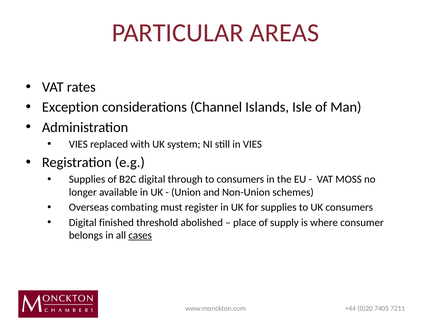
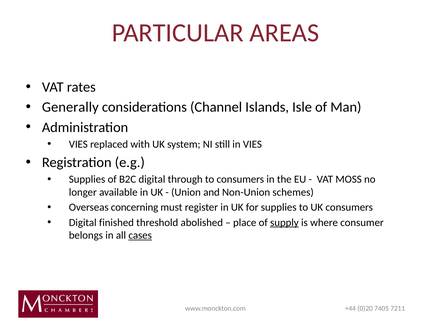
Exception: Exception -> Generally
combating: combating -> concerning
supply underline: none -> present
